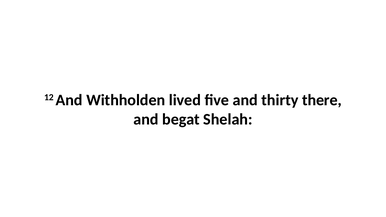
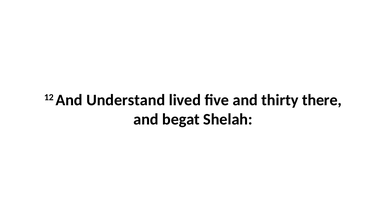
Withholden: Withholden -> Understand
